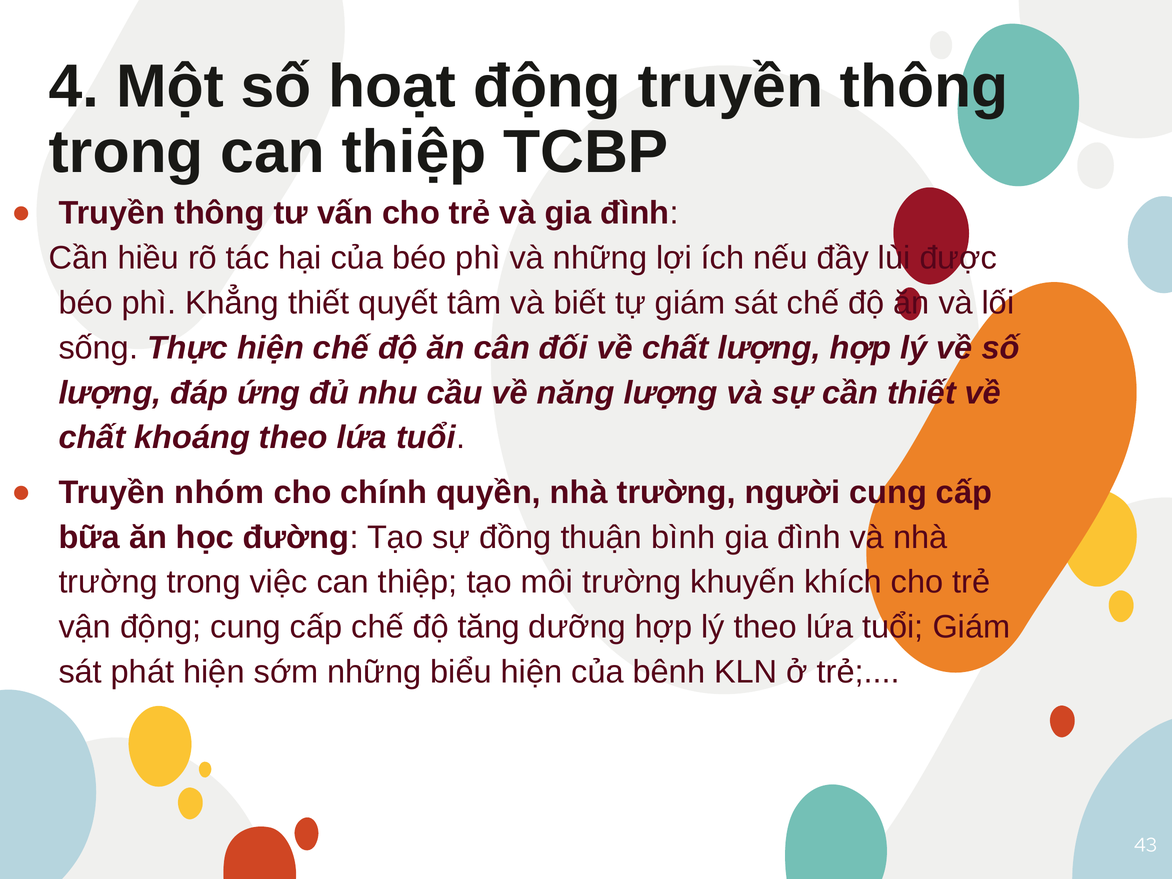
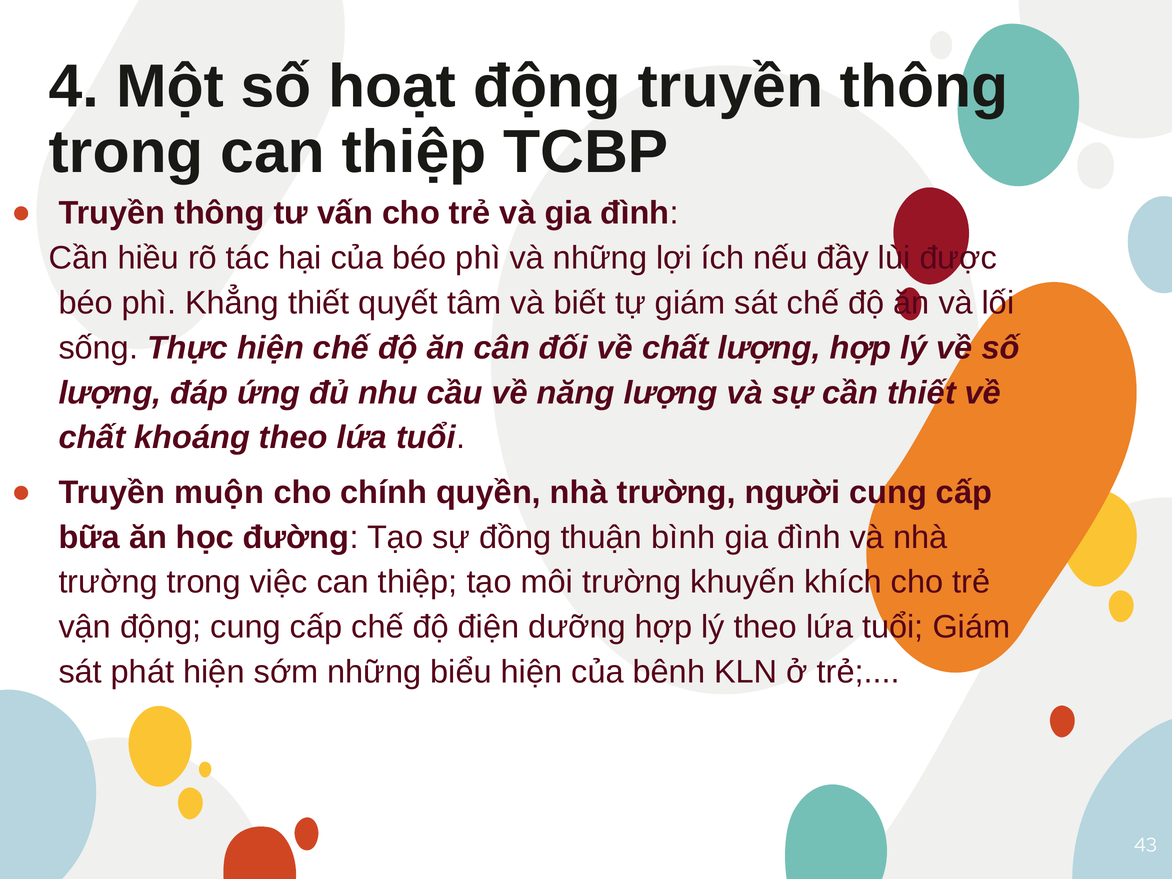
nhóm: nhóm -> muộn
tăng: tăng -> điện
